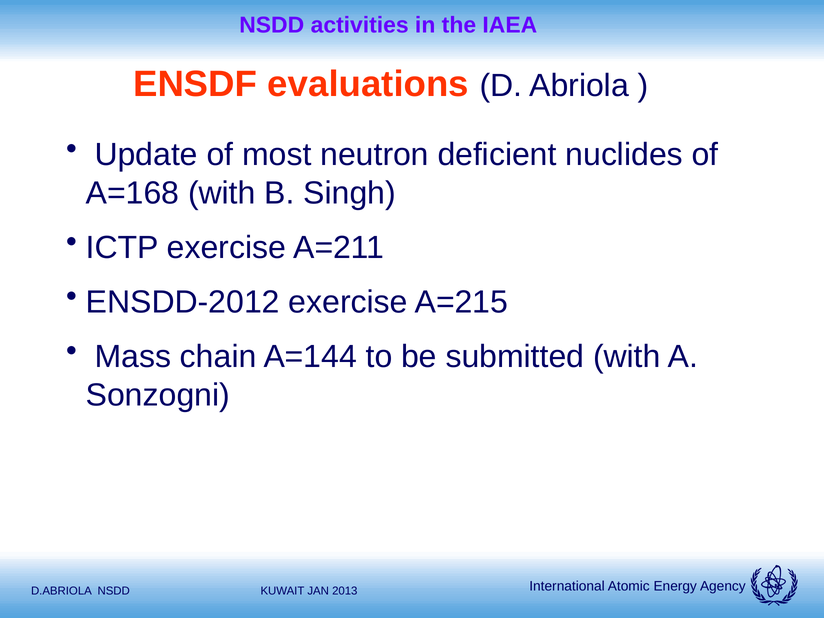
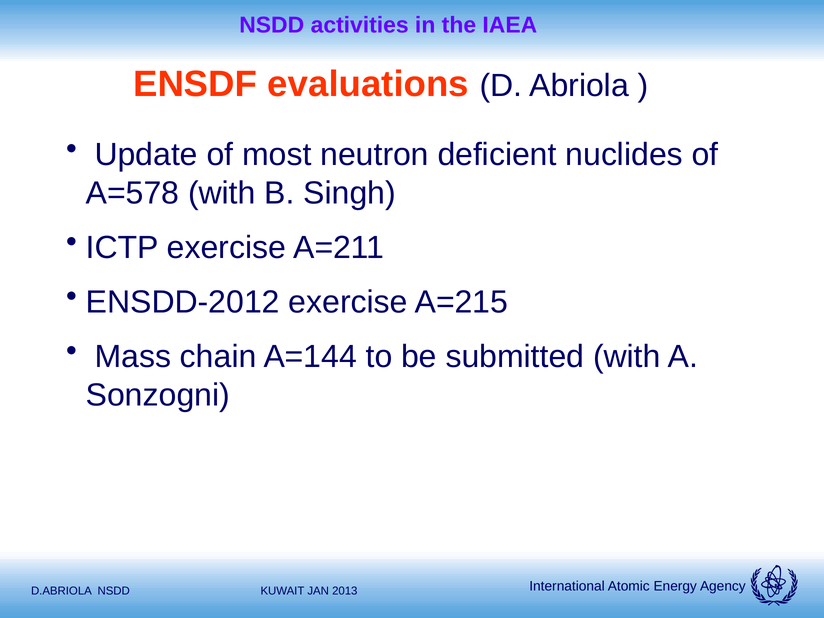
A=168: A=168 -> A=578
